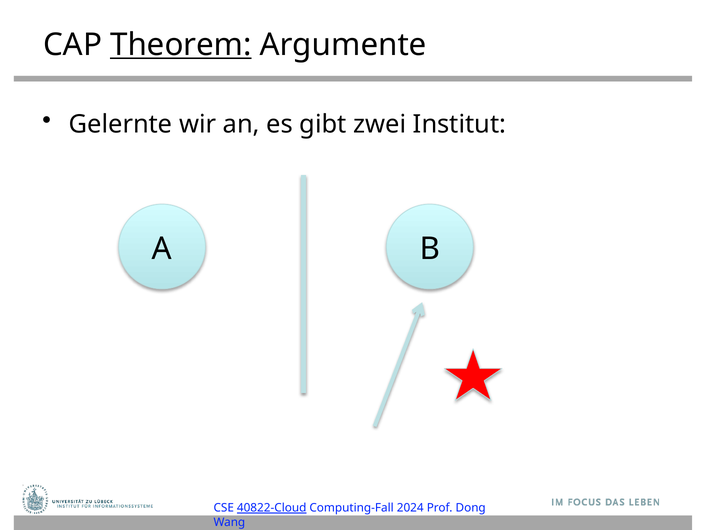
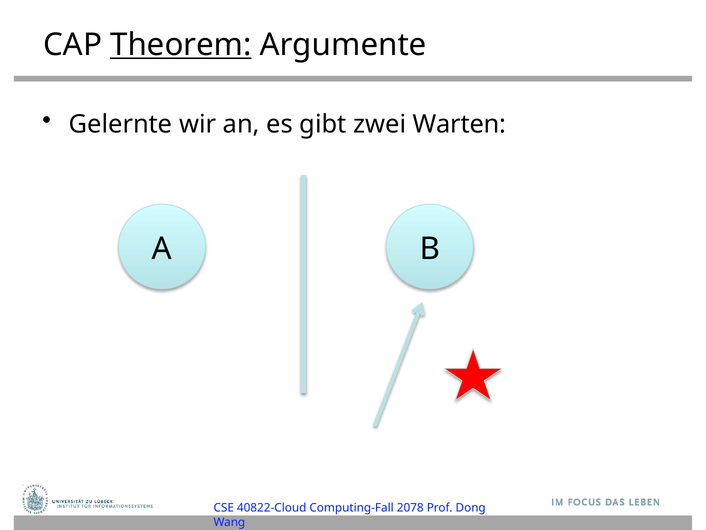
Institut: Institut -> Warten
40822-Cloud underline: present -> none
2024: 2024 -> 2078
